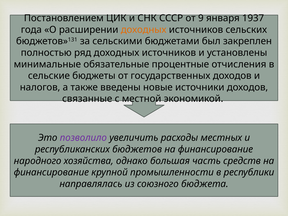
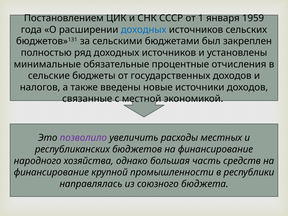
9: 9 -> 1
1937: 1937 -> 1959
доходных at (144, 30) colour: orange -> blue
